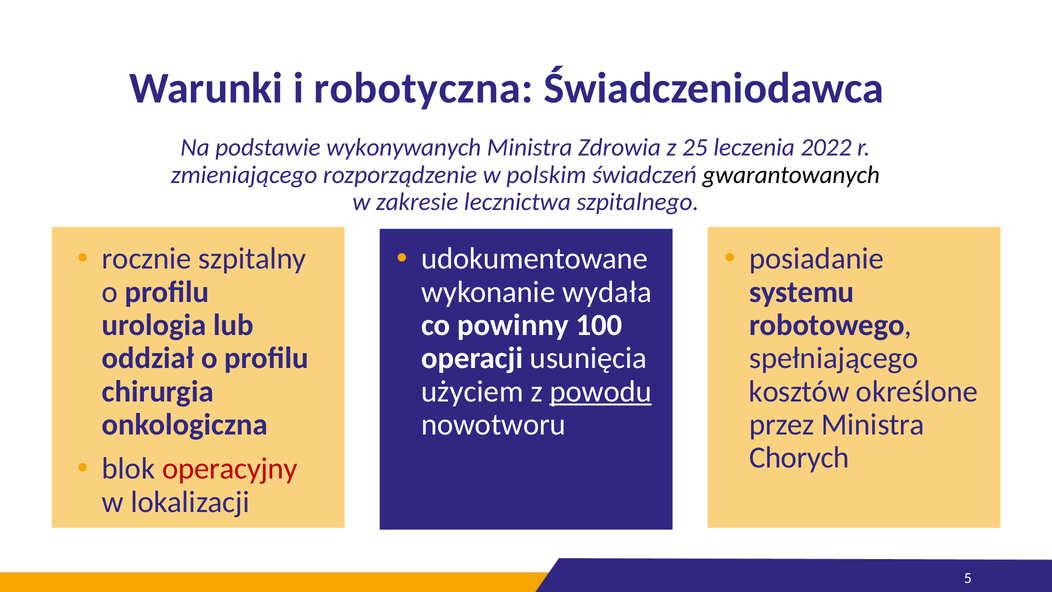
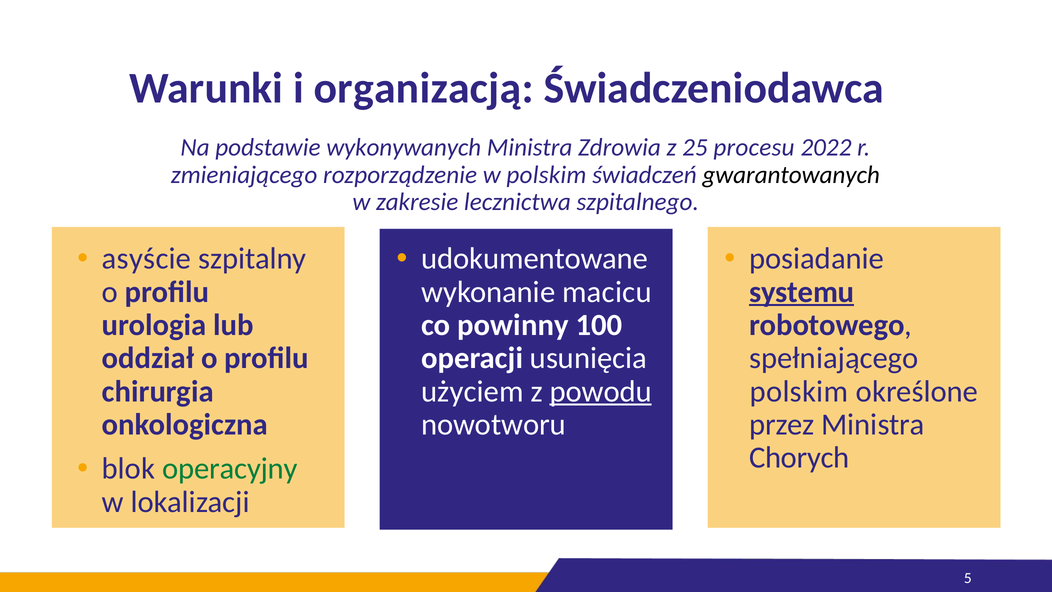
robotyczna: robotyczna -> organizacją
leczenia: leczenia -> procesu
rocznie: rocznie -> asyście
wydała: wydała -> macicu
systemu underline: none -> present
kosztów at (799, 391): kosztów -> polskim
operacyjny colour: red -> green
